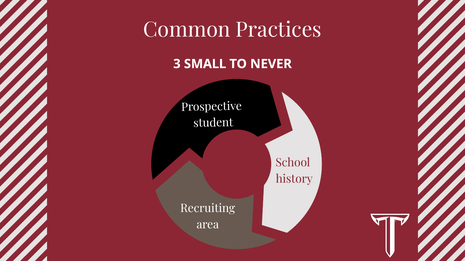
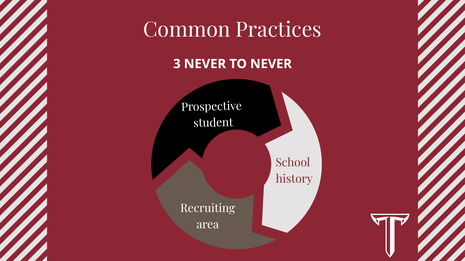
3 SMALL: SMALL -> NEVER
